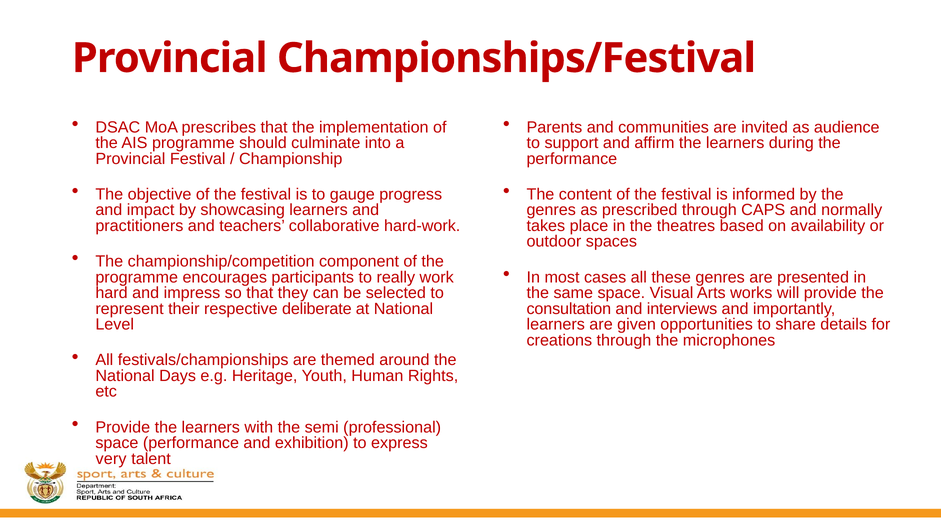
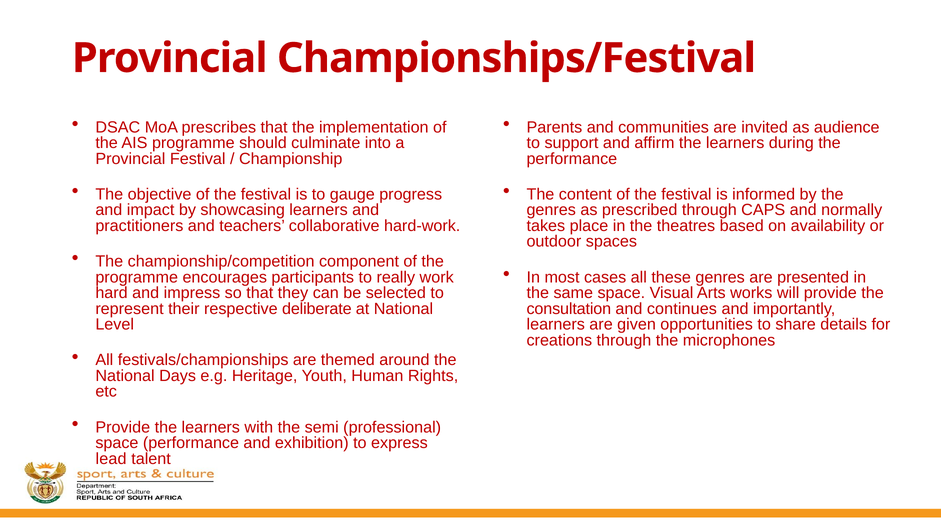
interviews: interviews -> continues
very: very -> lead
